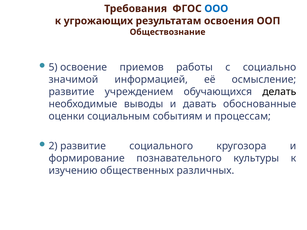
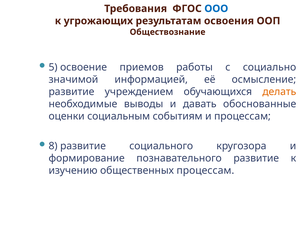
делать colour: black -> orange
2: 2 -> 8
познавательного культуры: культуры -> развитие
общественных различных: различных -> процессам
